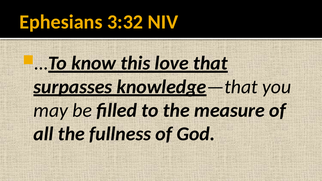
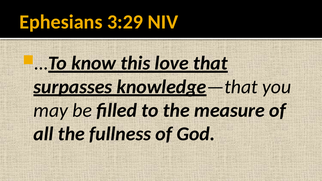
3:32: 3:32 -> 3:29
